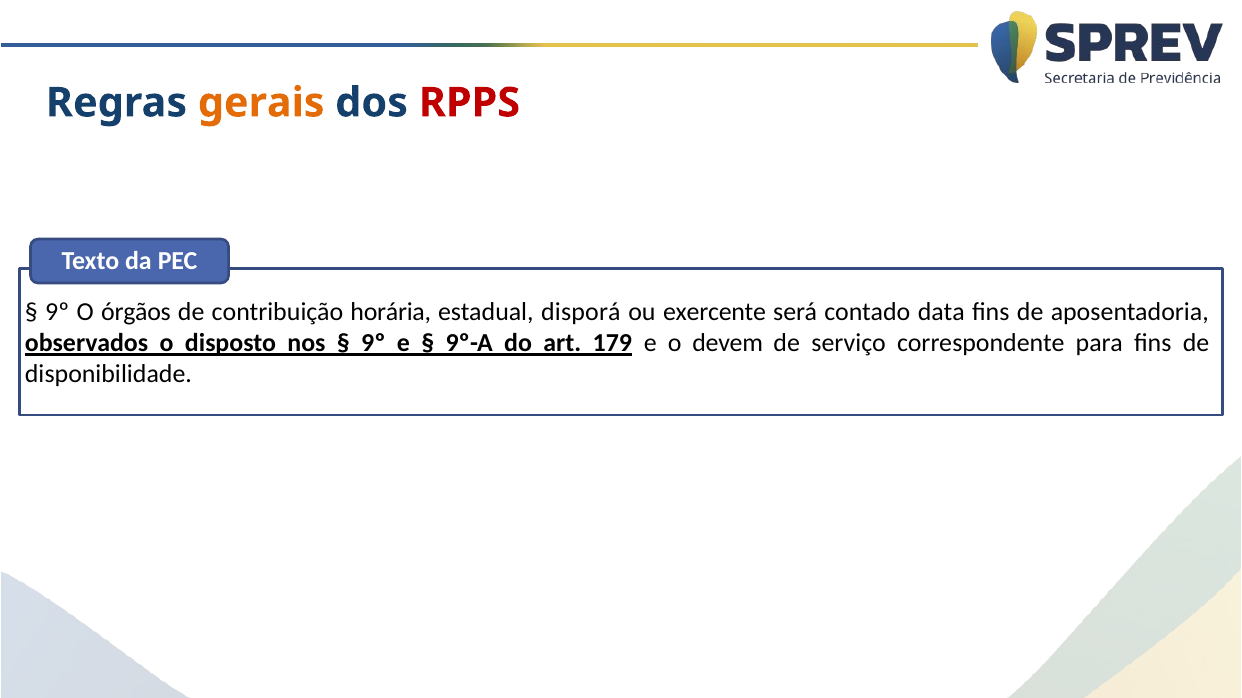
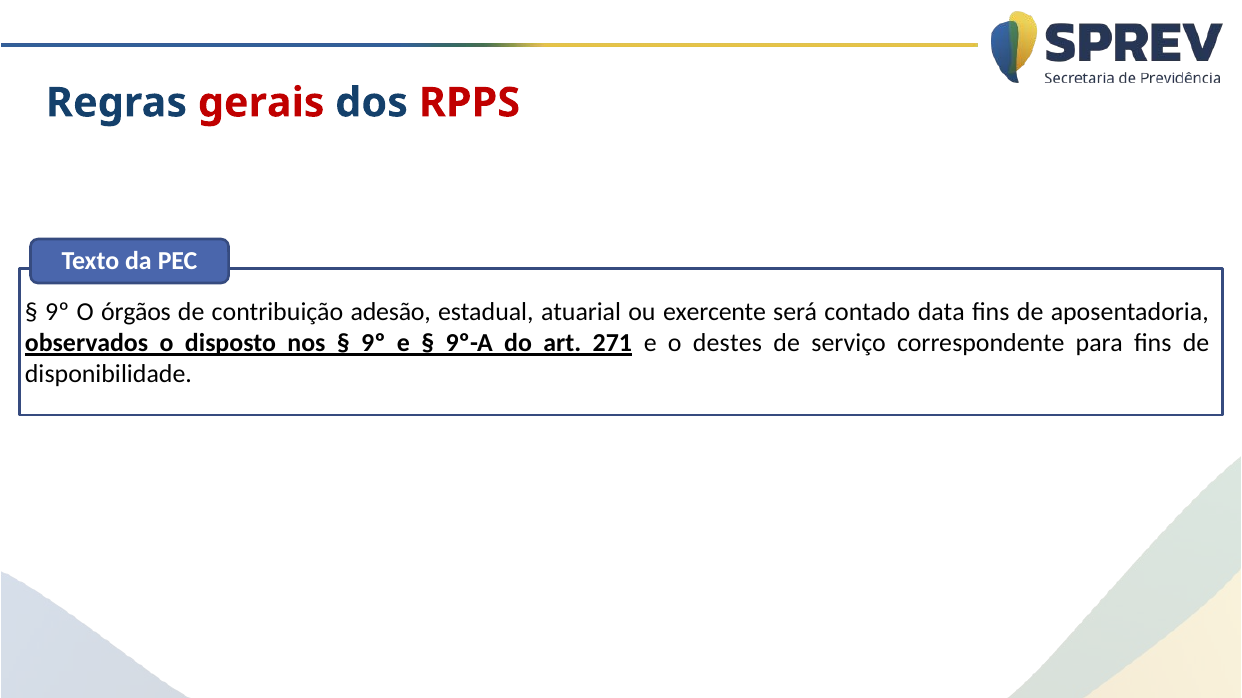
gerais colour: orange -> red
horária: horária -> adesão
disporá: disporá -> atuarial
179: 179 -> 271
devem: devem -> destes
